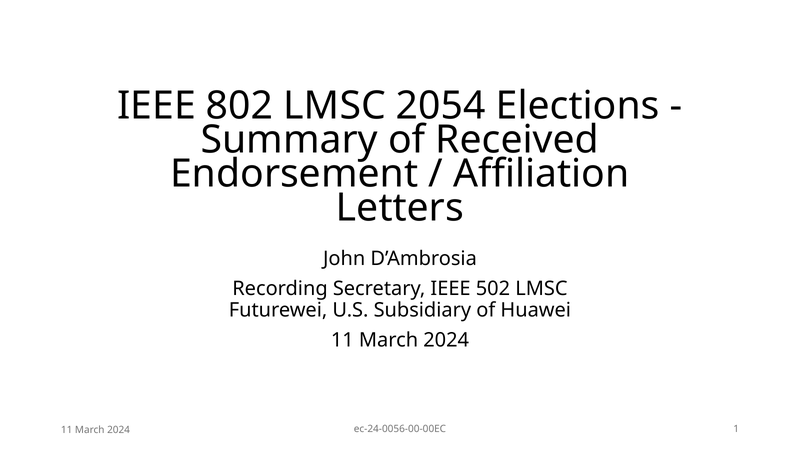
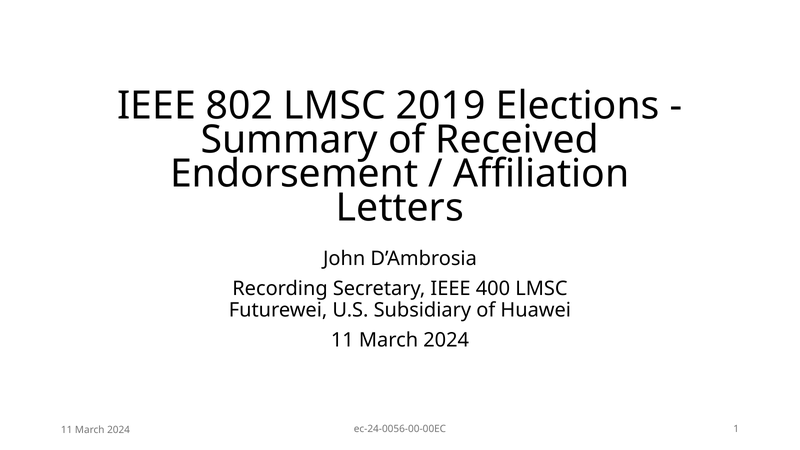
2054: 2054 -> 2019
502: 502 -> 400
